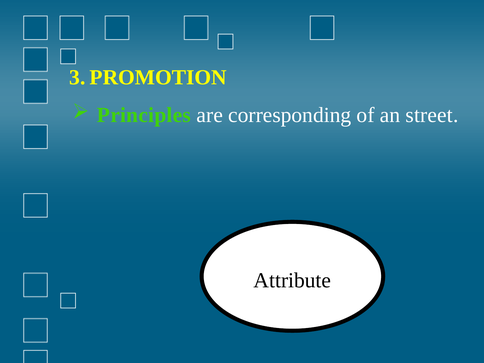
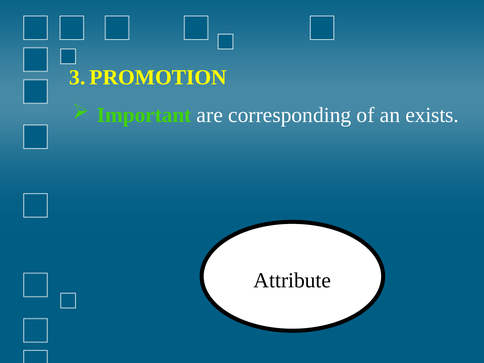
Principles: Principles -> Important
street: street -> exists
